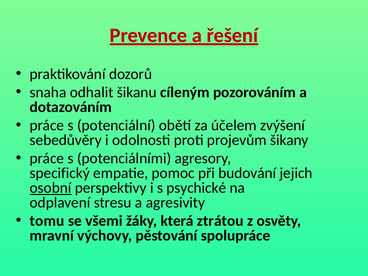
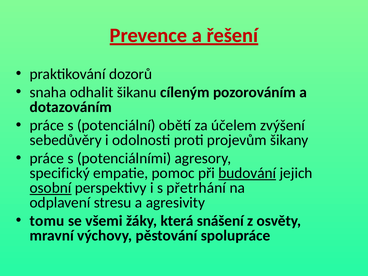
budování underline: none -> present
psychické: psychické -> přetrhání
ztrátou: ztrátou -> snášení
